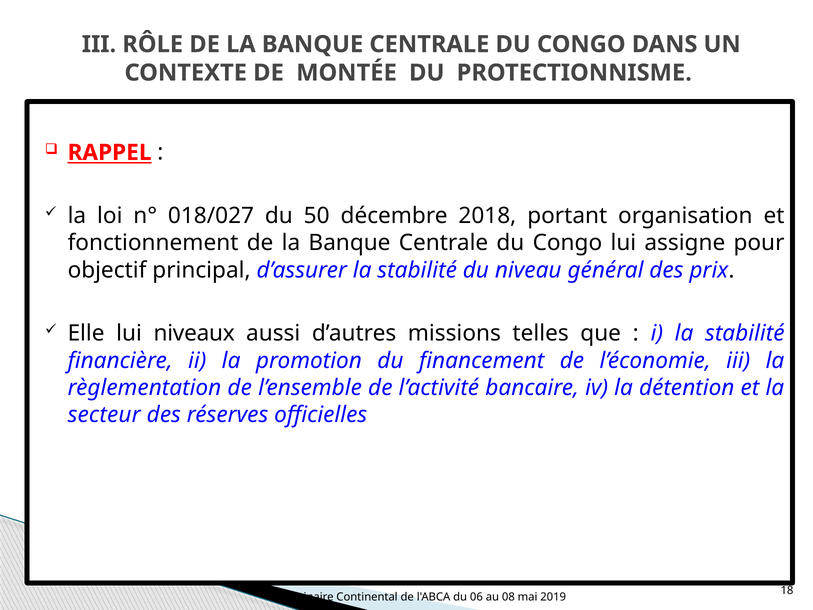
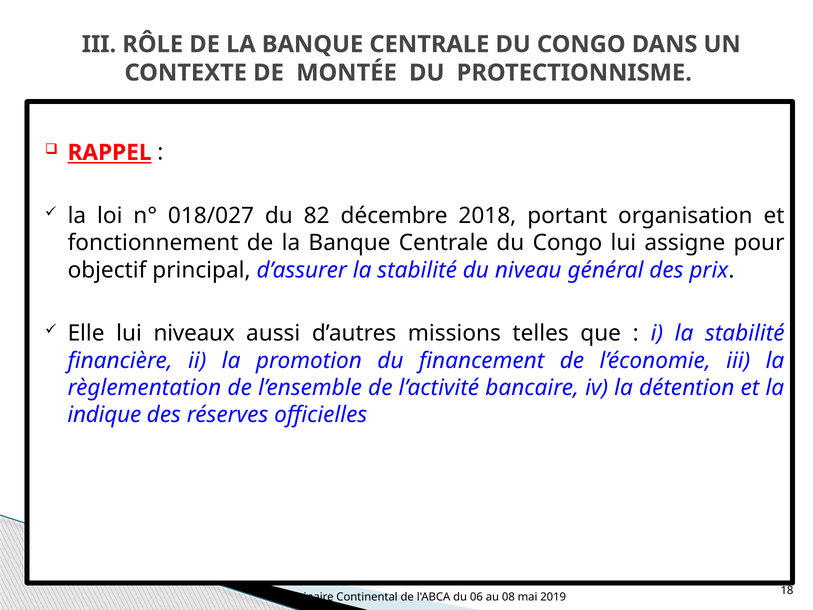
50: 50 -> 82
secteur: secteur -> indique
